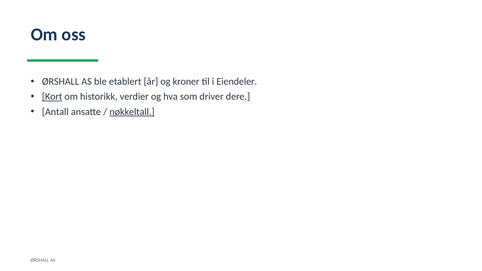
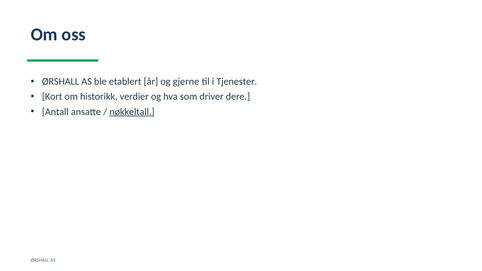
kroner: kroner -> gjerne
Eiendeler: Eiendeler -> Tjenester
Kort underline: present -> none
